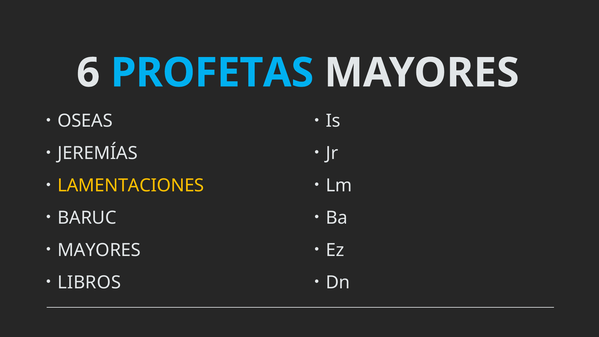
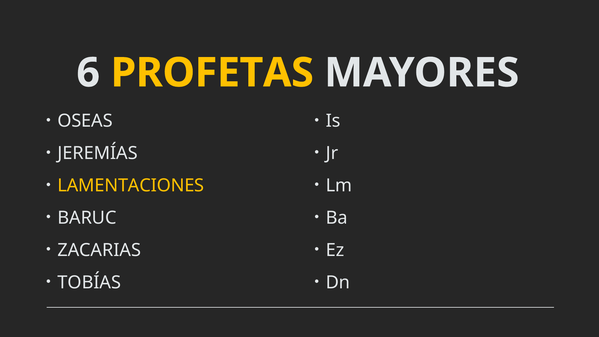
PROFETAS colour: light blue -> yellow
MAYORES at (99, 250): MAYORES -> ZACARIAS
LIBROS: LIBROS -> TOBÍAS
